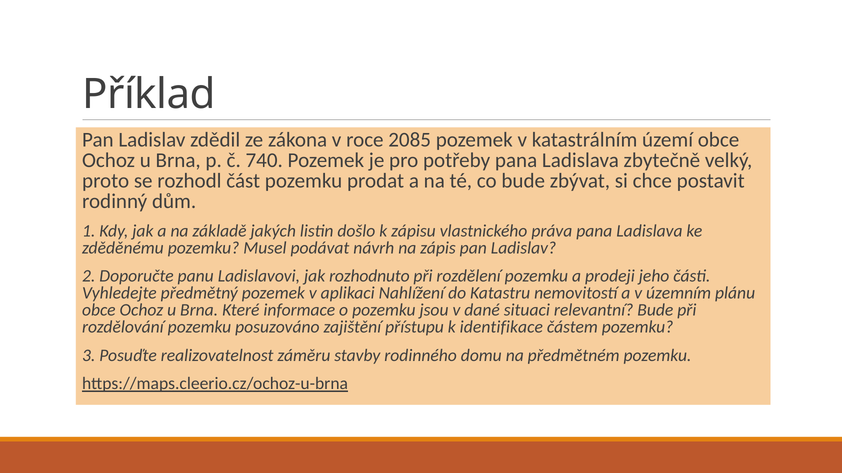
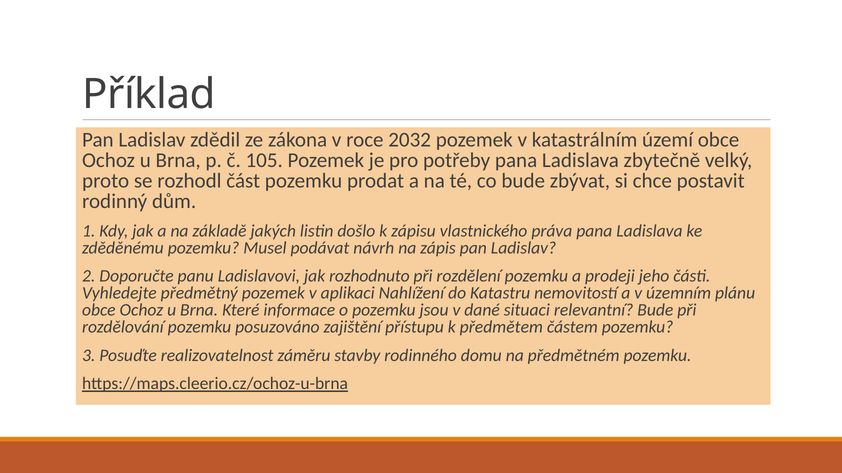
2085: 2085 -> 2032
740: 740 -> 105
identifikace: identifikace -> předmětem
